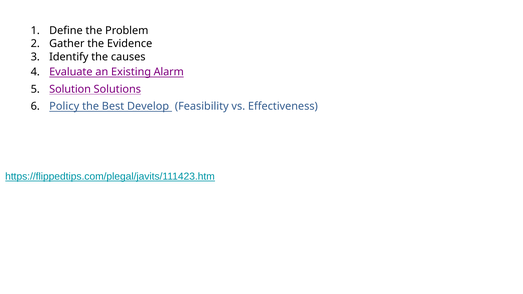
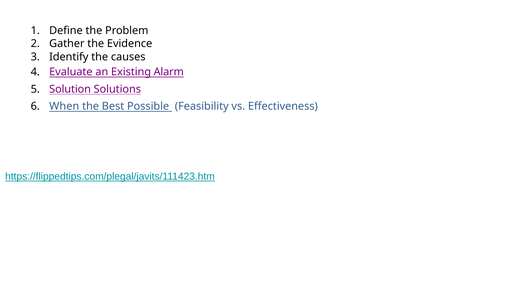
Policy: Policy -> When
Develop: Develop -> Possible
